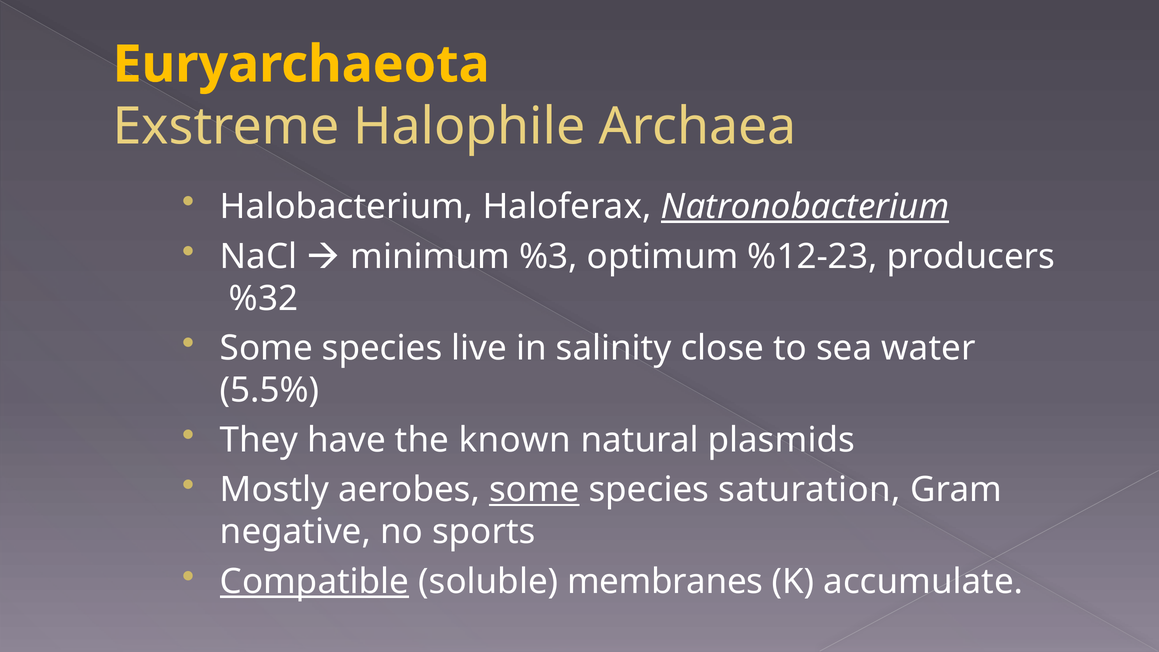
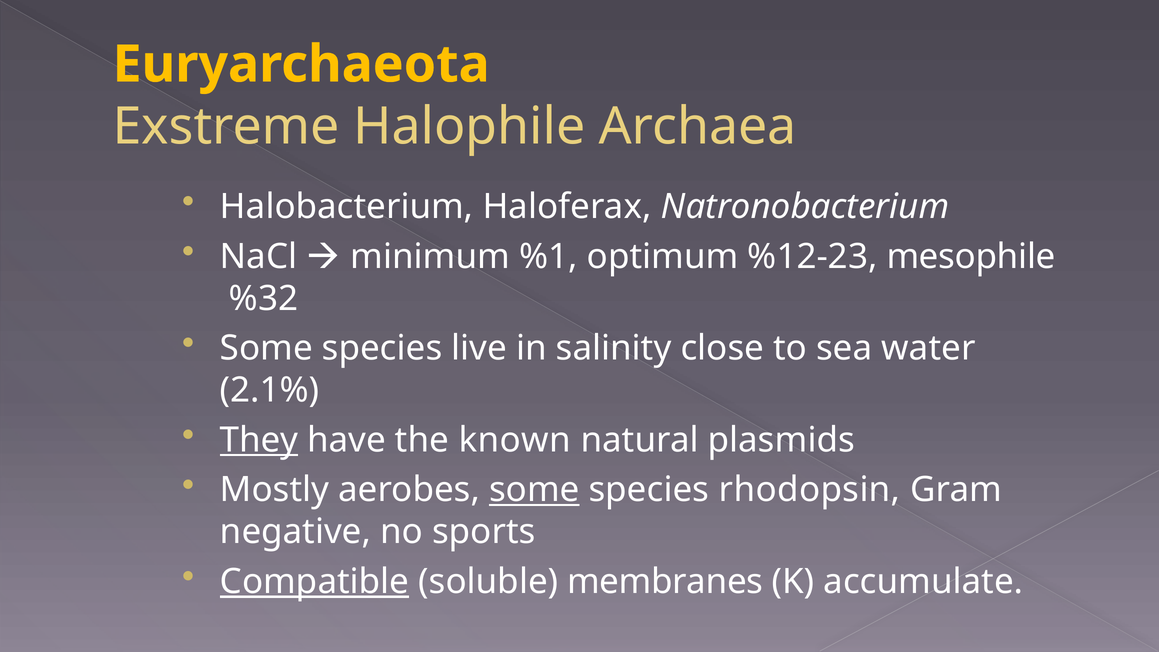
Natronobacterium underline: present -> none
%3: %3 -> %1
producers: producers -> mesophile
5.5%: 5.5% -> 2.1%
They underline: none -> present
saturation: saturation -> rhodopsin
